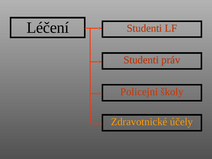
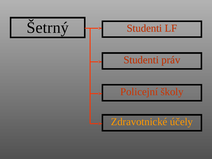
Léčení: Léčení -> Šetrný
